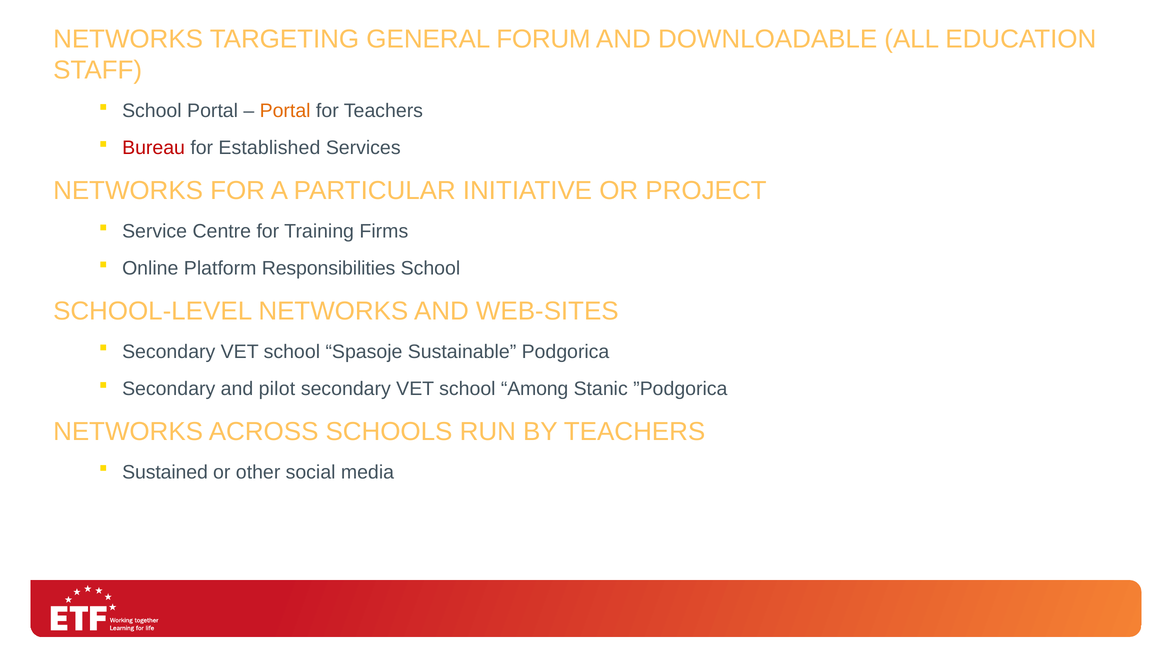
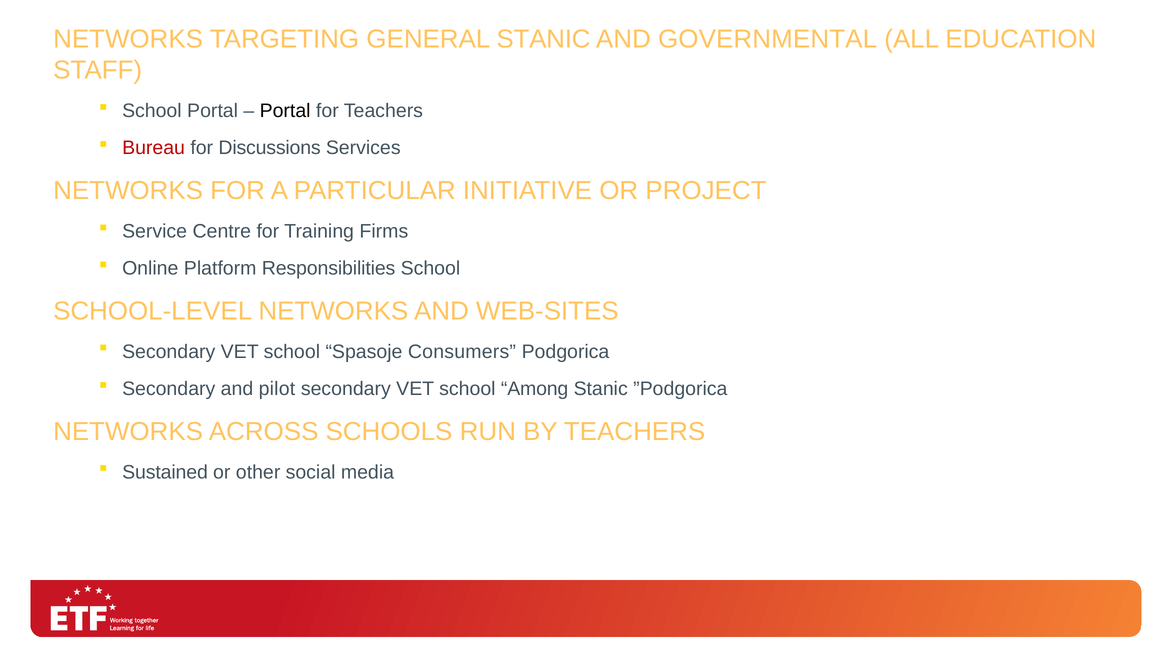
GENERAL FORUM: FORUM -> STANIC
DOWNLOADABLE: DOWNLOADABLE -> GOVERNMENTAL
Portal at (285, 111) colour: orange -> black
Established: Established -> Discussions
Sustainable: Sustainable -> Consumers
